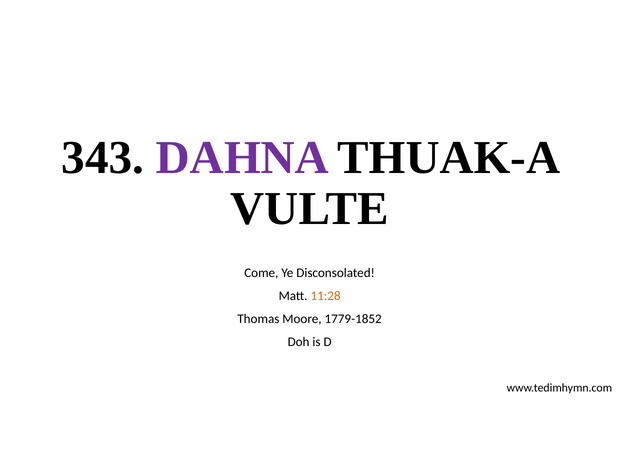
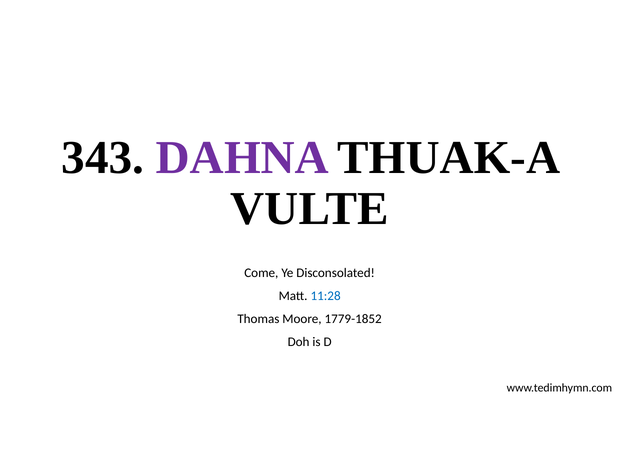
11:28 colour: orange -> blue
